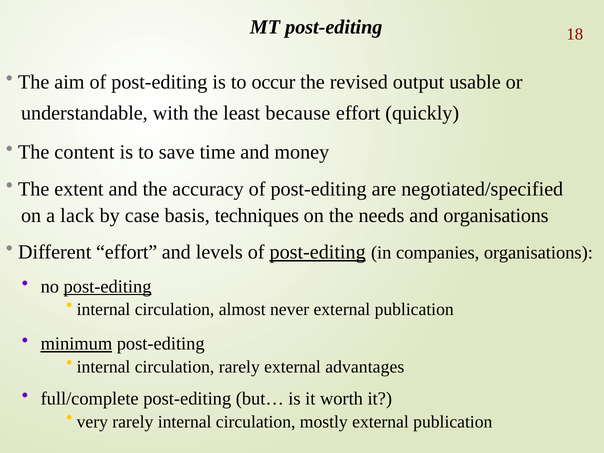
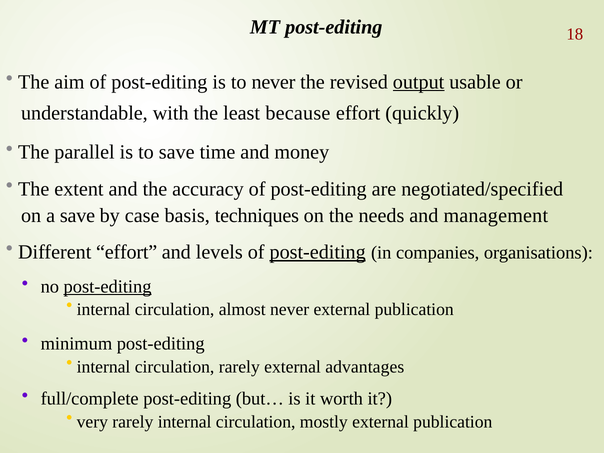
to occur: occur -> never
output underline: none -> present
content: content -> parallel
a lack: lack -> save
and organisations: organisations -> management
minimum underline: present -> none
